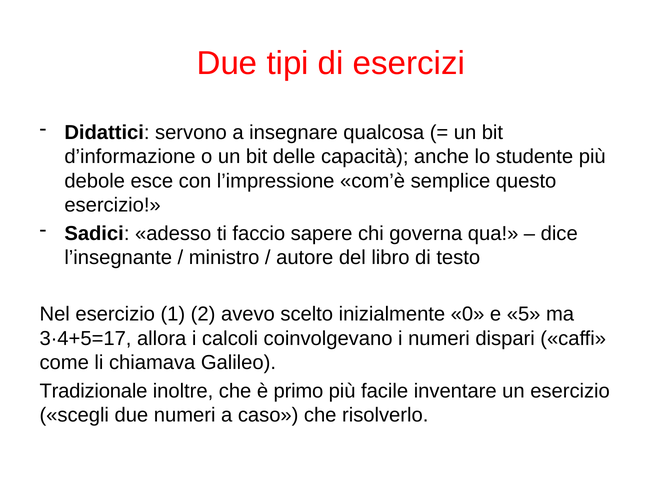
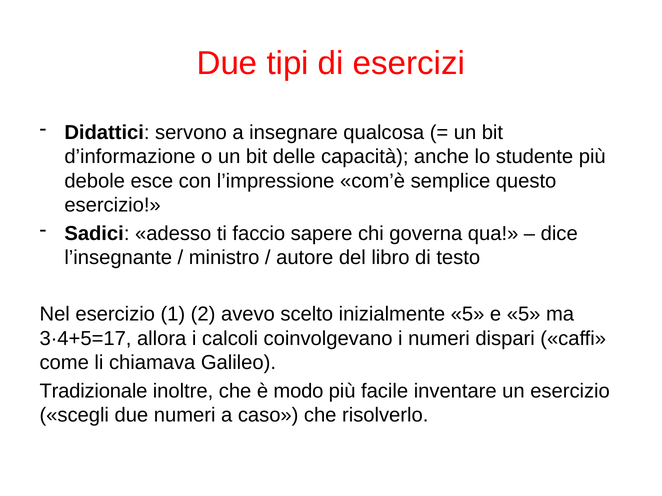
inizialmente 0: 0 -> 5
primo: primo -> modo
